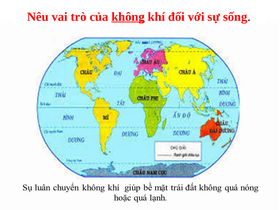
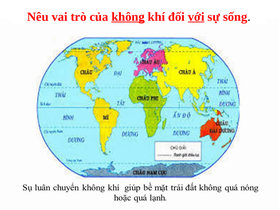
với underline: none -> present
